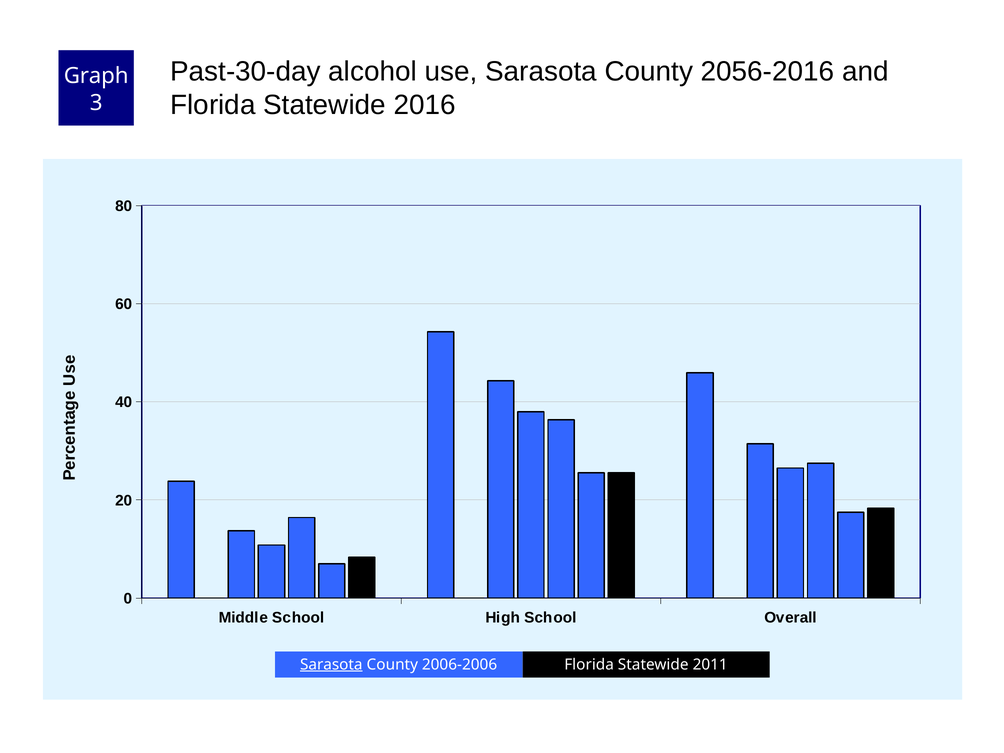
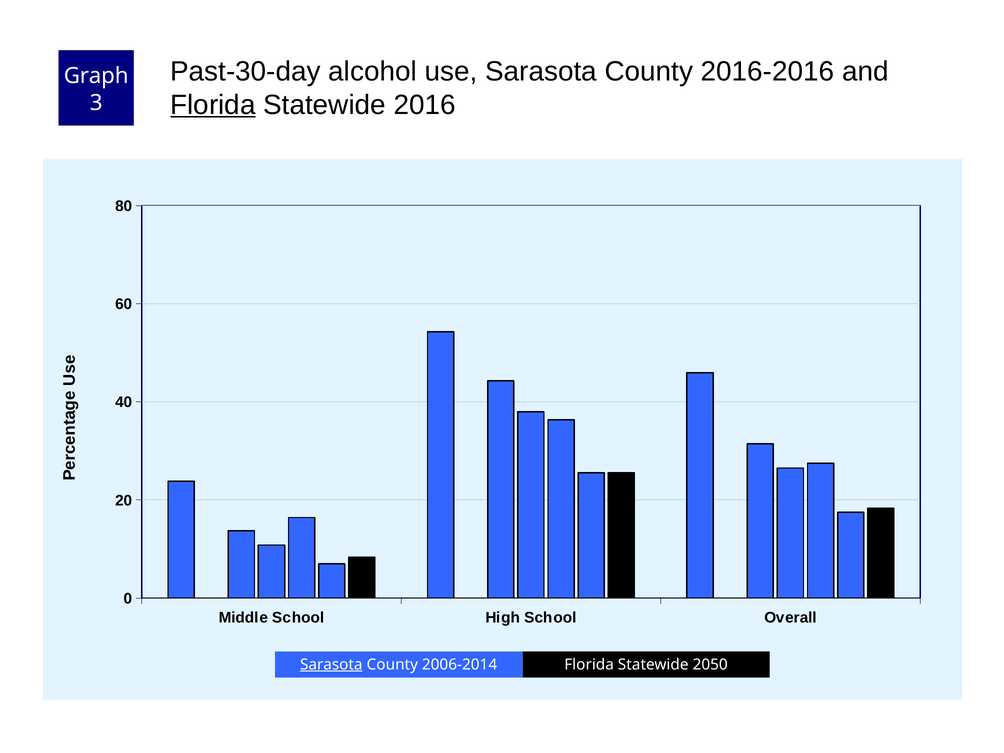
2056-2016: 2056-2016 -> 2016-2016
Florida at (213, 105) underline: none -> present
2006-2006: 2006-2006 -> 2006-2014
2011: 2011 -> 2050
